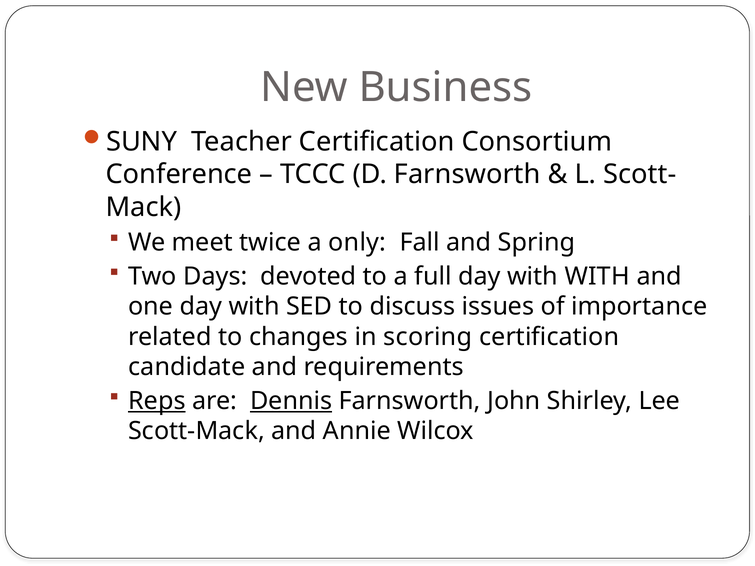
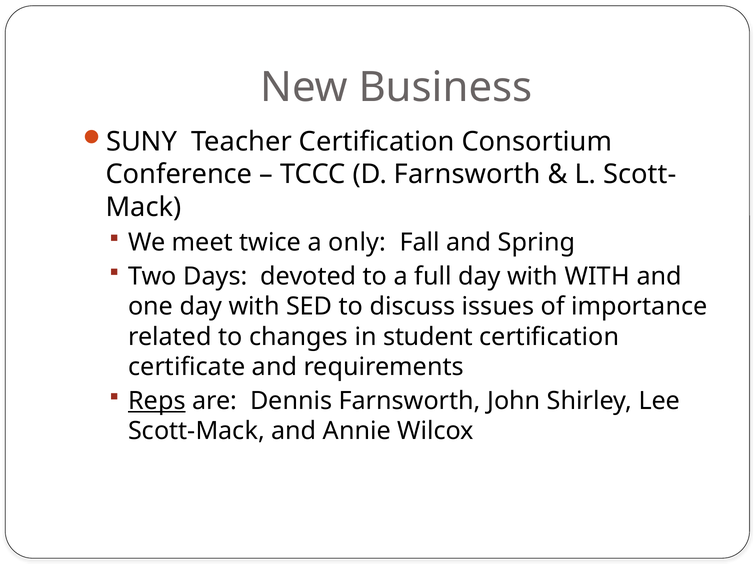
scoring: scoring -> student
candidate: candidate -> certificate
Dennis underline: present -> none
